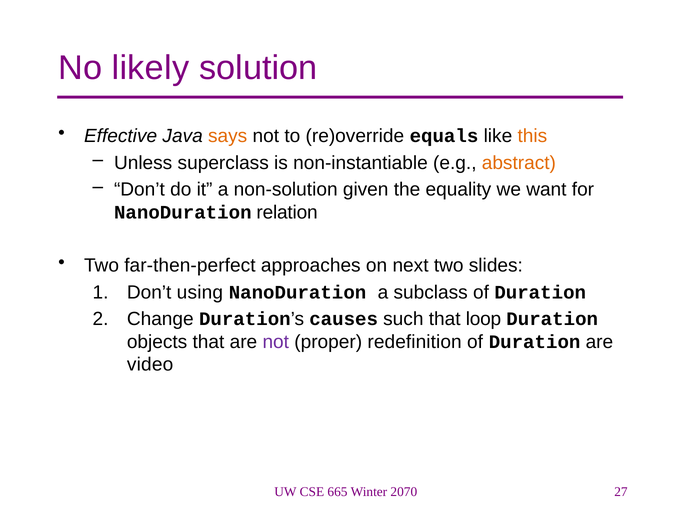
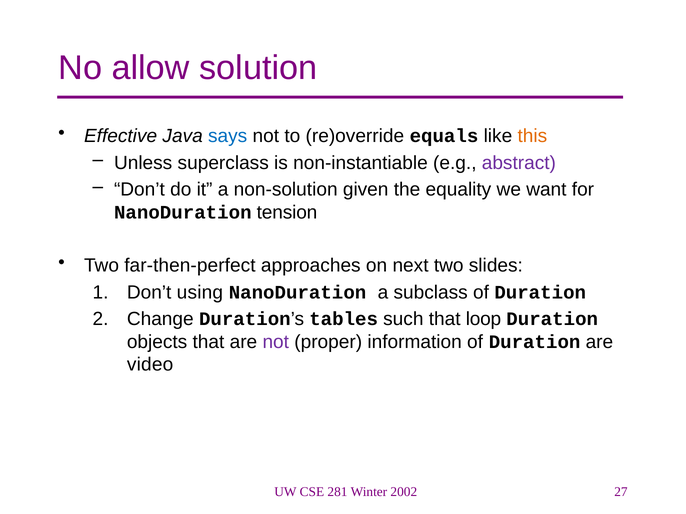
likely: likely -> allow
says colour: orange -> blue
abstract colour: orange -> purple
relation: relation -> tension
causes: causes -> tables
redefinition: redefinition -> information
665: 665 -> 281
2070: 2070 -> 2002
